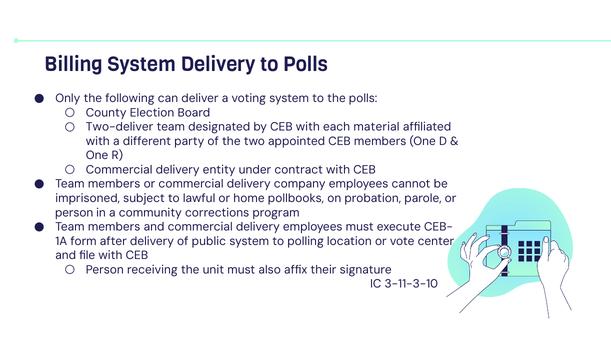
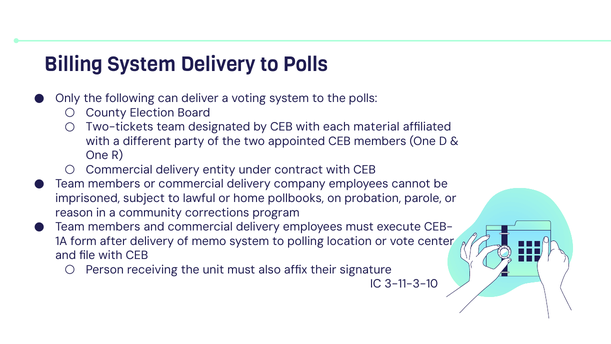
Two-deliver: Two-deliver -> Two-tickets
person at (74, 212): person -> reason
public: public -> memo
